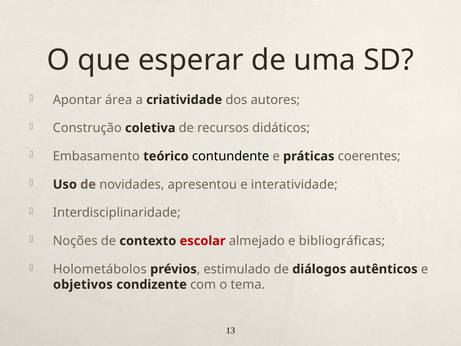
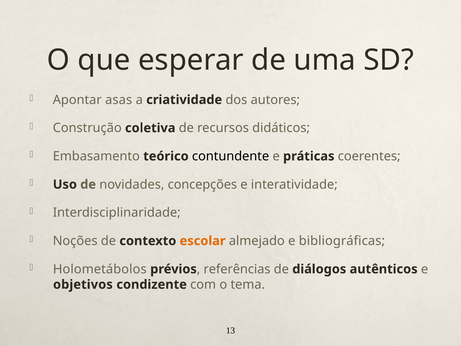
área: área -> asas
apresentou: apresentou -> concepções
escolar colour: red -> orange
estimulado: estimulado -> referências
